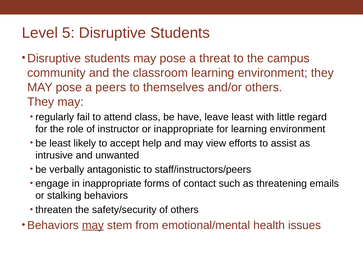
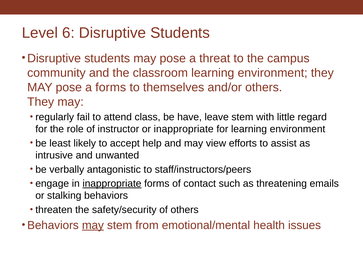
5: 5 -> 6
a peers: peers -> forms
leave least: least -> stem
inappropriate at (112, 184) underline: none -> present
